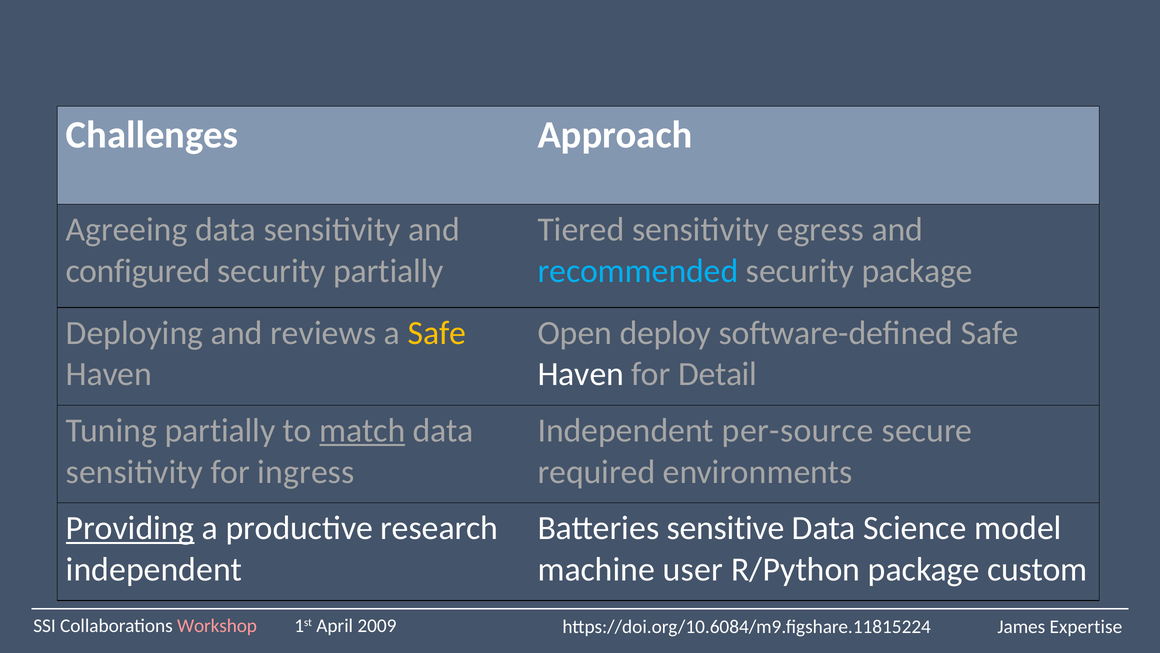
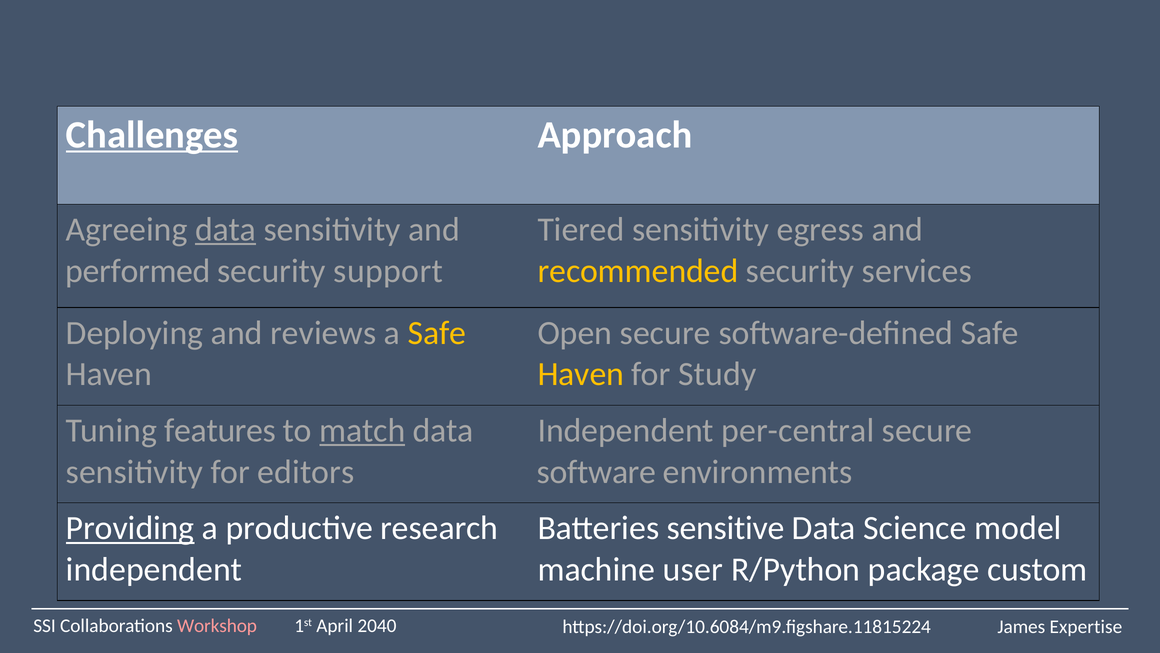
Challenges underline: none -> present
data at (226, 229) underline: none -> present
configured: configured -> performed
security partially: partially -> support
recommended colour: light blue -> yellow
security package: package -> services
Open deploy: deploy -> secure
Haven at (581, 374) colour: white -> yellow
Detail: Detail -> Study
Tuning partially: partially -> features
per-source: per-source -> per-central
ingress: ingress -> editors
required: required -> software
2009: 2009 -> 2040
